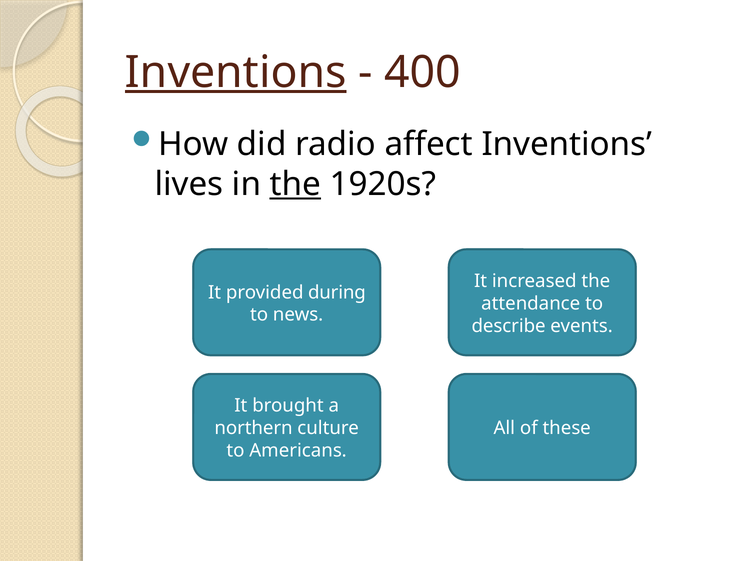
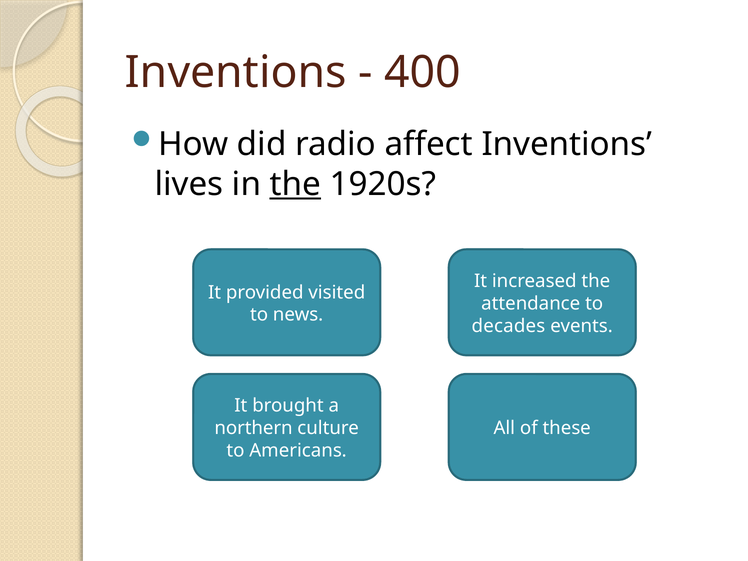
Inventions at (236, 72) underline: present -> none
during: during -> visited
describe: describe -> decades
